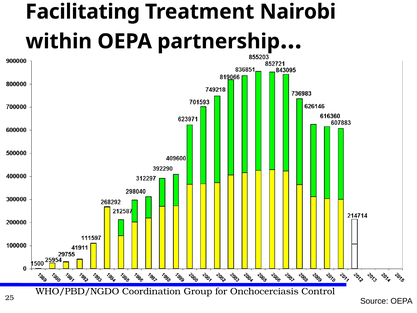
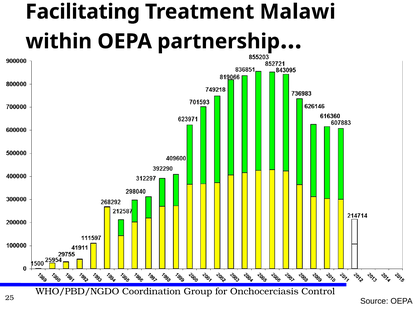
Nairobi: Nairobi -> Malawi
